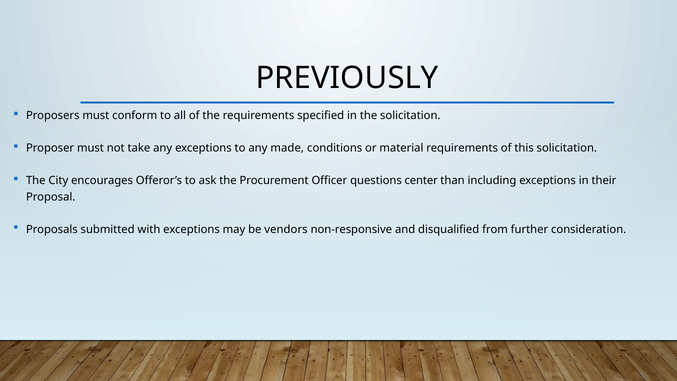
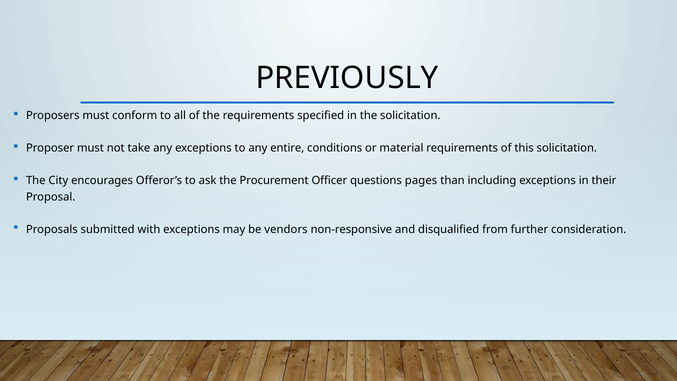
made: made -> entire
center: center -> pages
